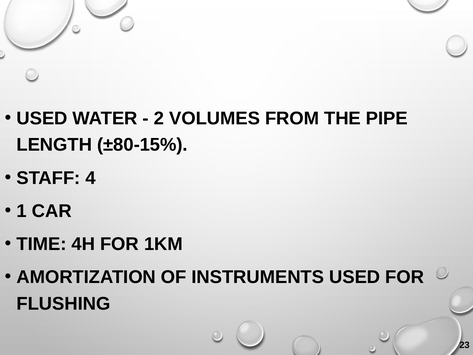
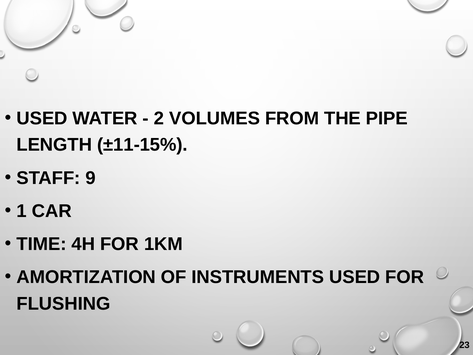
±80-15%: ±80-15% -> ±11-15%
4: 4 -> 9
